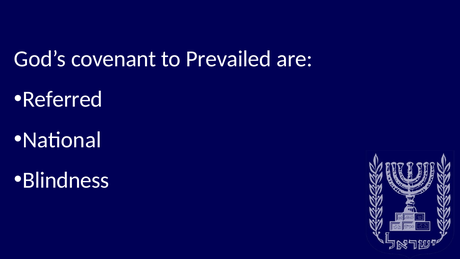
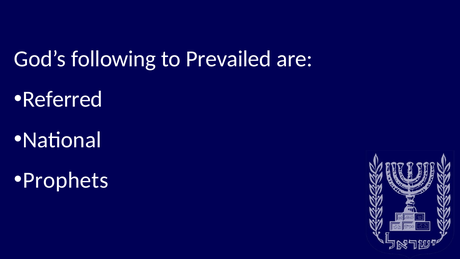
covenant: covenant -> following
Blindness: Blindness -> Prophets
